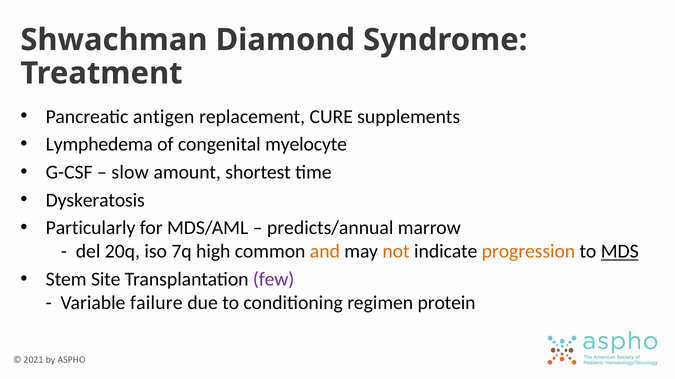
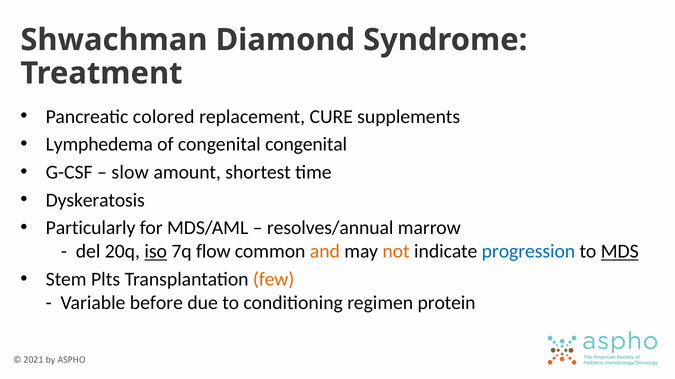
antigen: antigen -> colored
congenital myelocyte: myelocyte -> congenital
predicts/annual: predicts/annual -> resolves/annual
iso underline: none -> present
high: high -> flow
progression colour: orange -> blue
Site: Site -> Plts
few colour: purple -> orange
failure: failure -> before
